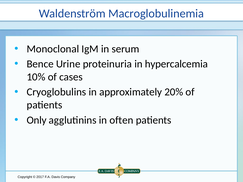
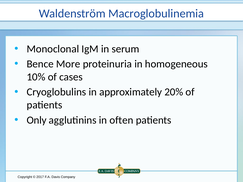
Urine: Urine -> More
hypercalcemia: hypercalcemia -> homogeneous
